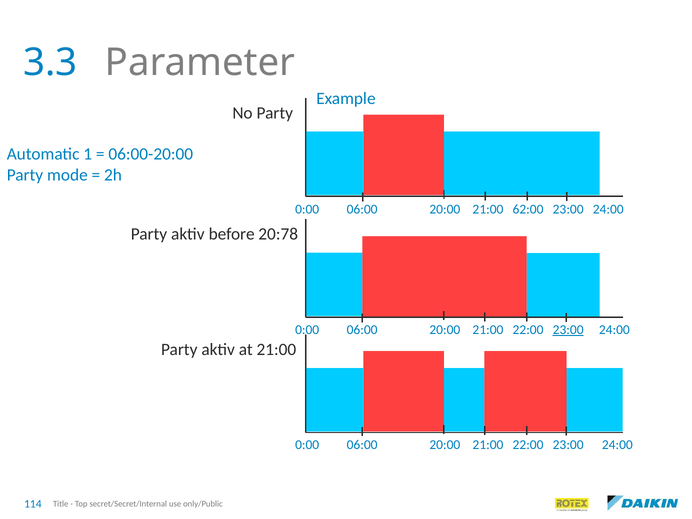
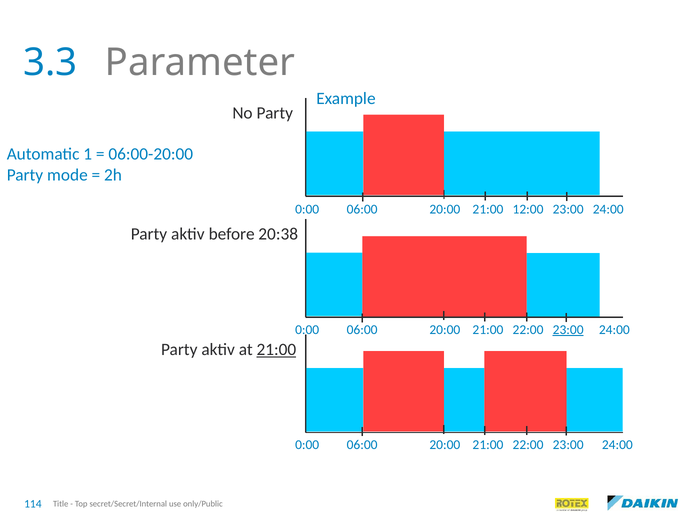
62:00: 62:00 -> 12:00
20:78: 20:78 -> 20:38
21:00 at (276, 349) underline: none -> present
